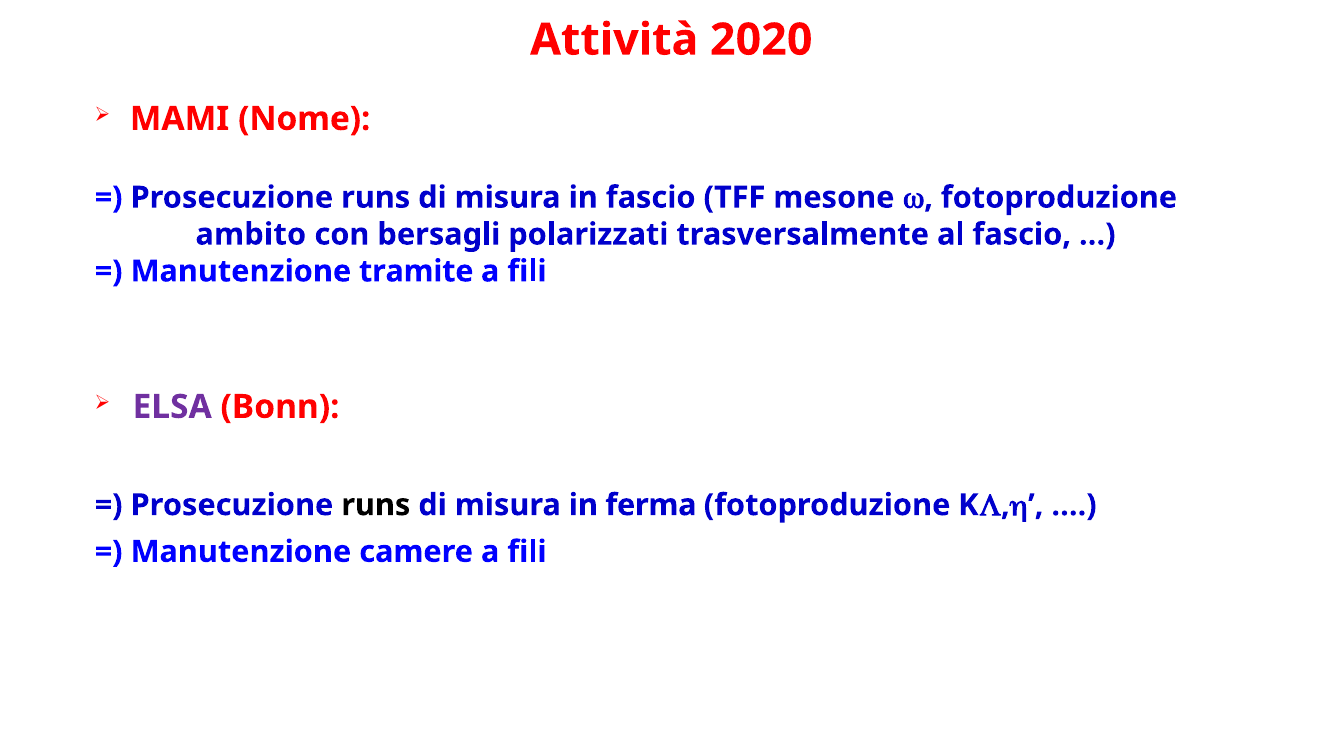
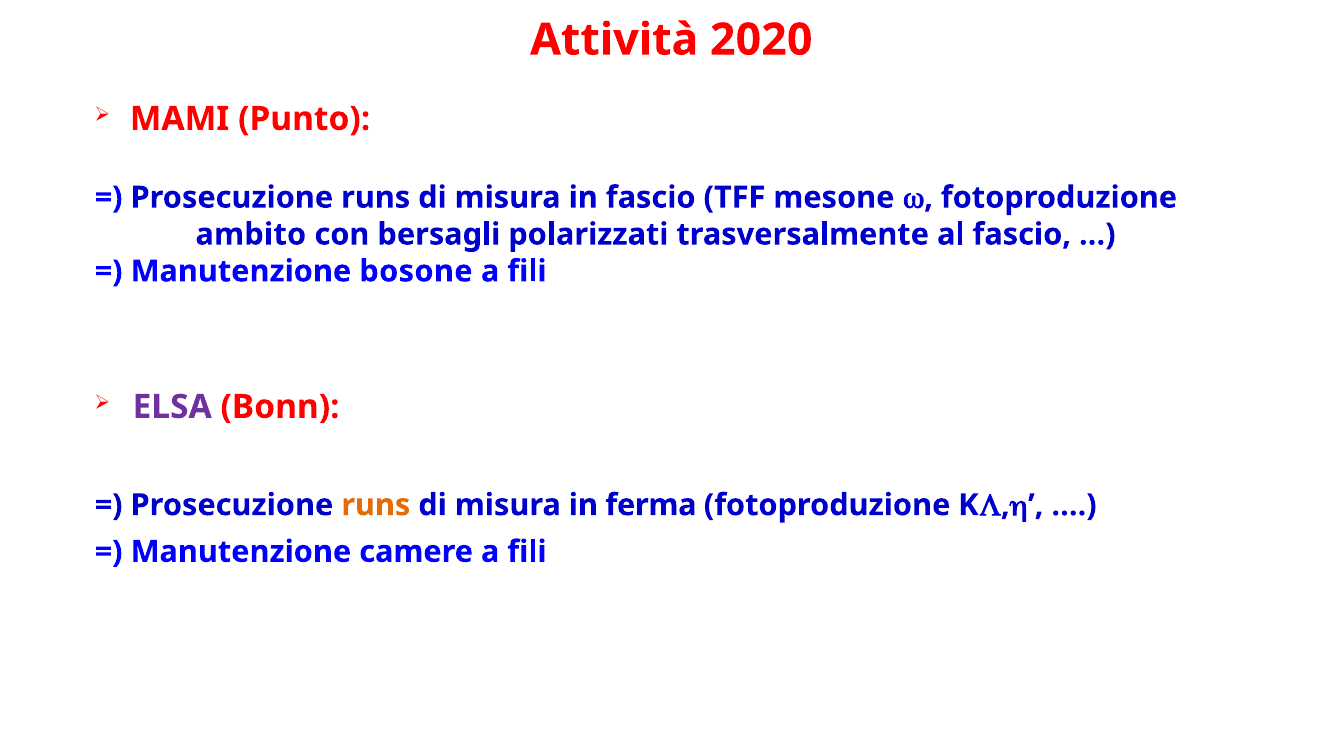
Nome: Nome -> Punto
tramite: tramite -> bosone
runs at (376, 505) colour: black -> orange
